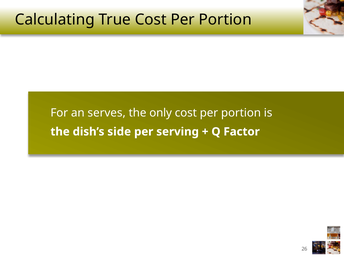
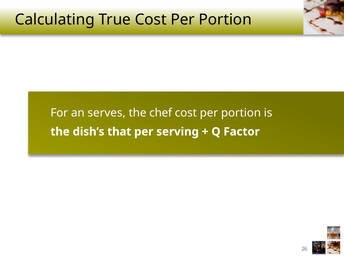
only: only -> chef
side: side -> that
